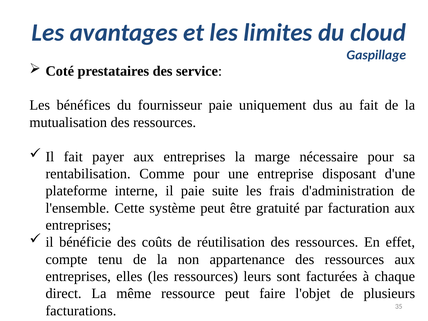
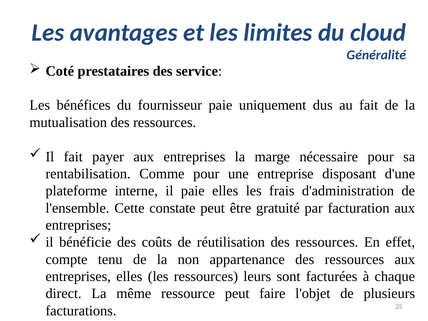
Gaspillage: Gaspillage -> Généralité
paie suite: suite -> elles
système: système -> constate
